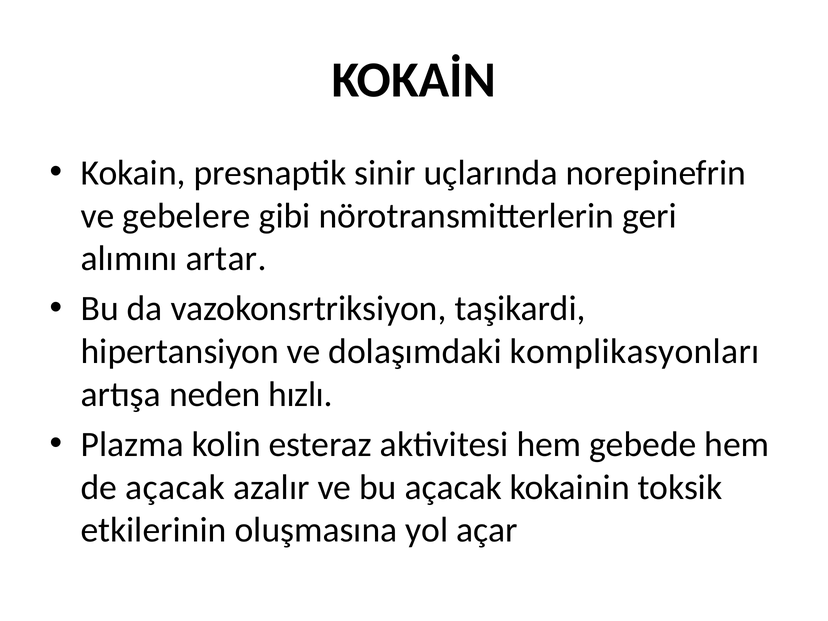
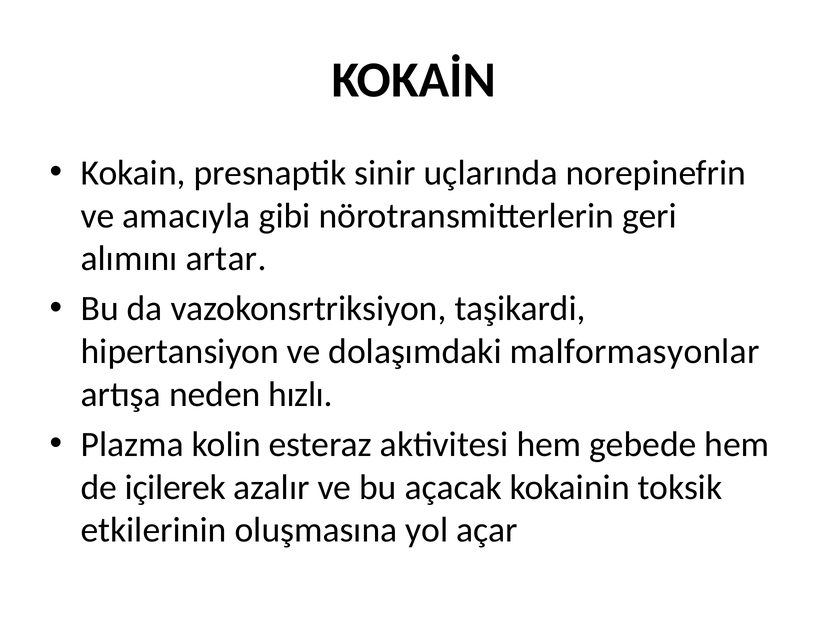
gebelere: gebelere -> amacıyla
komplikasyonları: komplikasyonları -> malformasyonlar
de açacak: açacak -> içilerek
